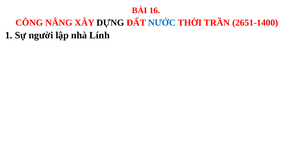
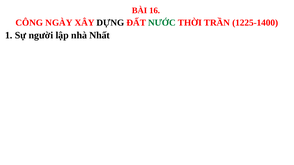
NÂNG: NÂNG -> NGÀY
NƯỚC colour: blue -> green
2651-1400: 2651-1400 -> 1225-1400
Lính: Lính -> Nhất
